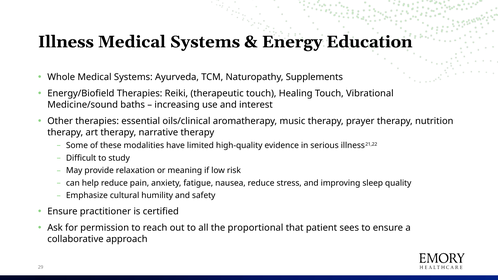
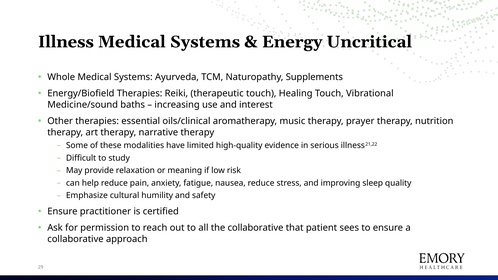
Education: Education -> Uncritical
the proportional: proportional -> collaborative
